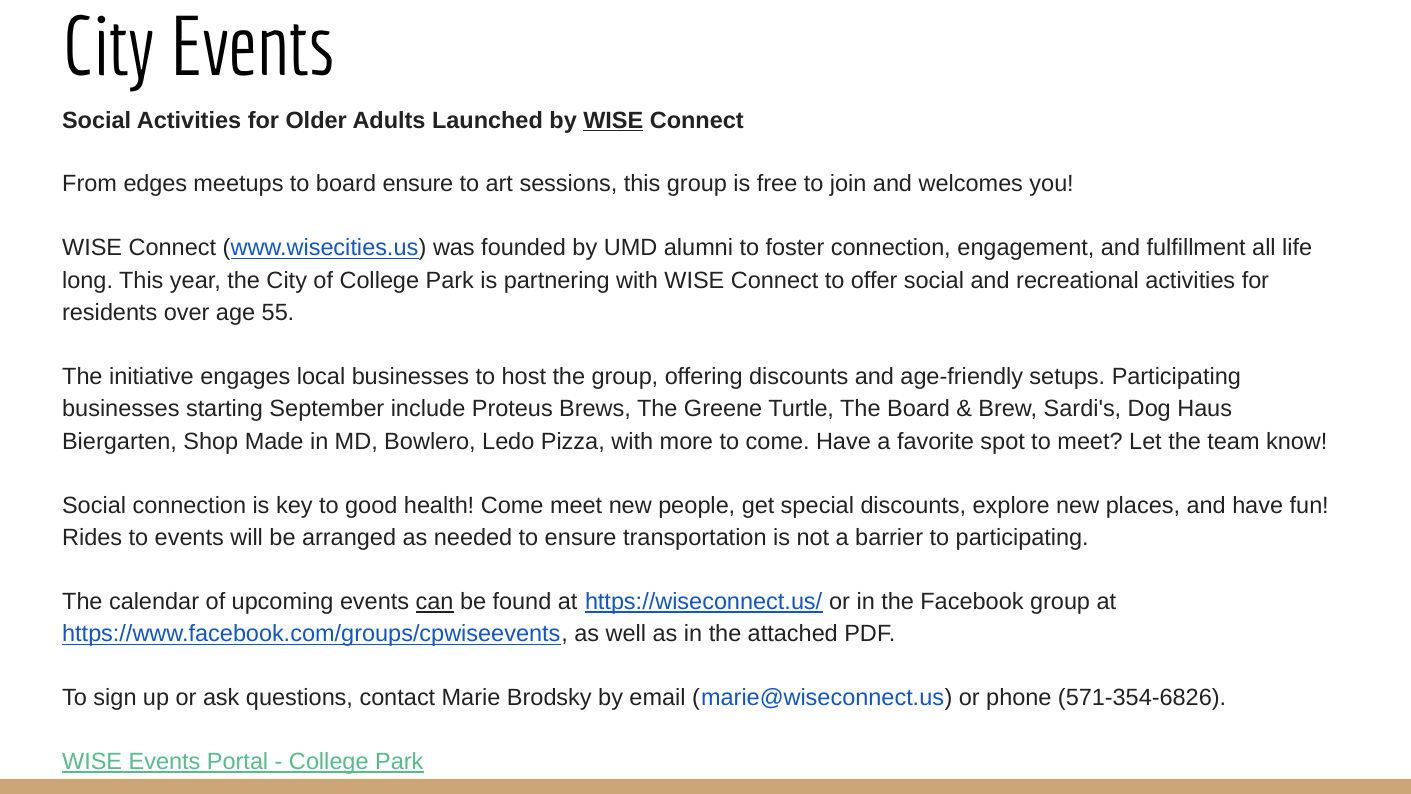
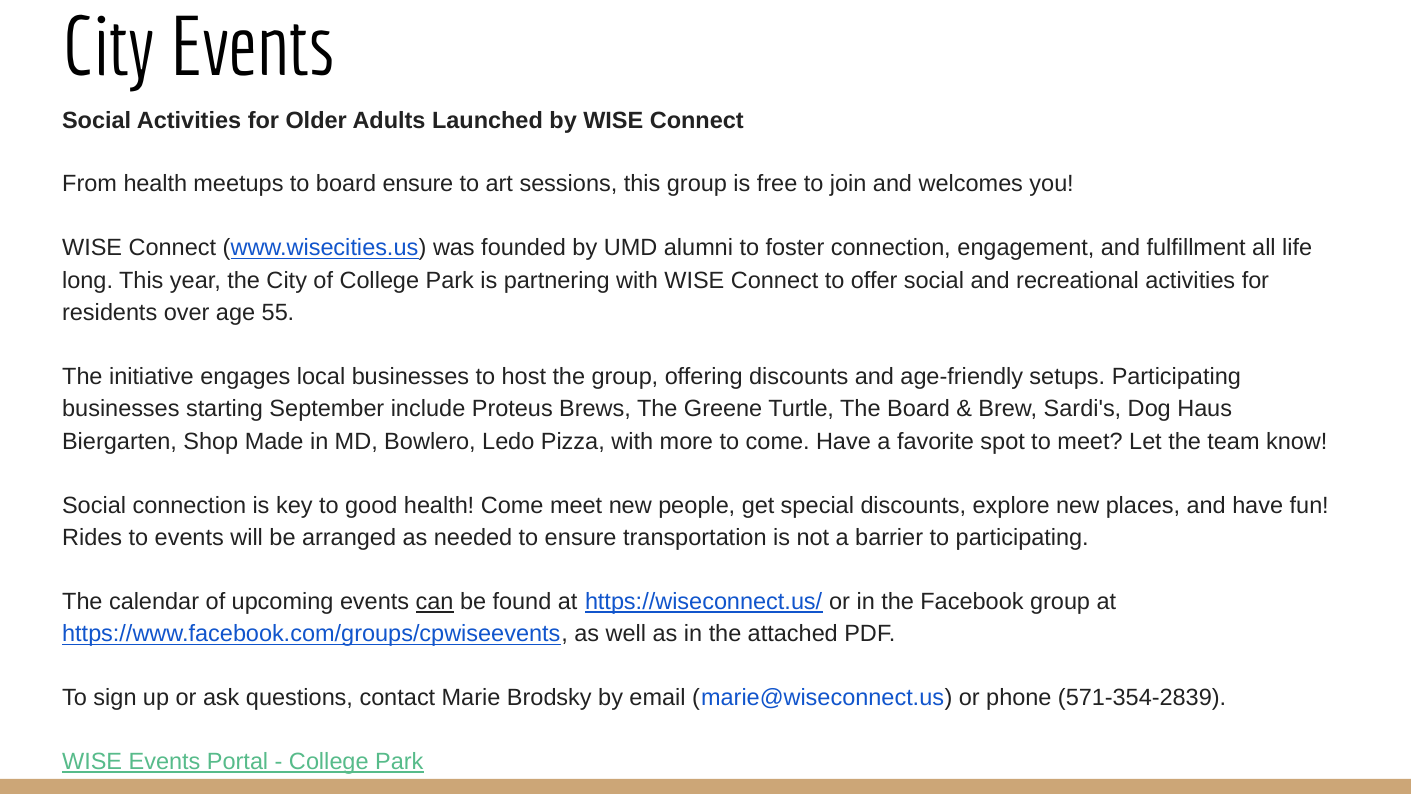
WISE at (613, 120) underline: present -> none
From edges: edges -> health
571-354-6826: 571-354-6826 -> 571-354-2839
